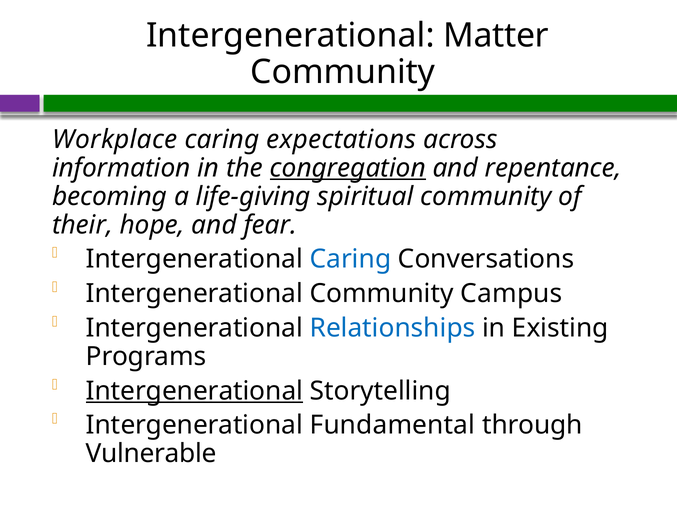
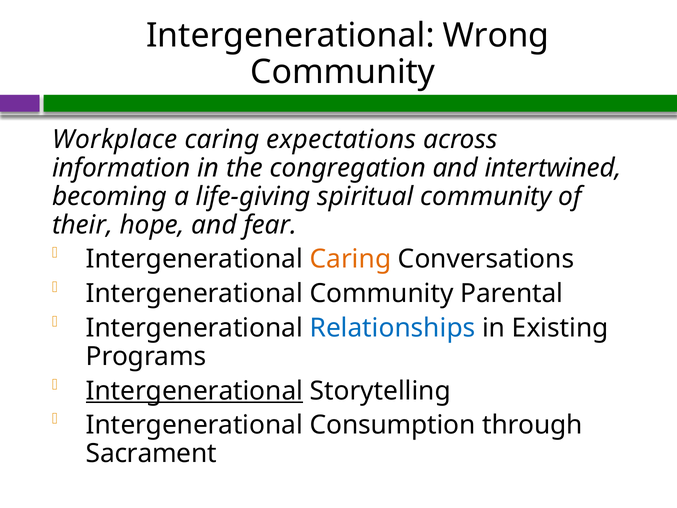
Matter: Matter -> Wrong
congregation underline: present -> none
repentance: repentance -> intertwined
Caring at (350, 259) colour: blue -> orange
Campus: Campus -> Parental
Fundamental: Fundamental -> Consumption
Vulnerable: Vulnerable -> Sacrament
